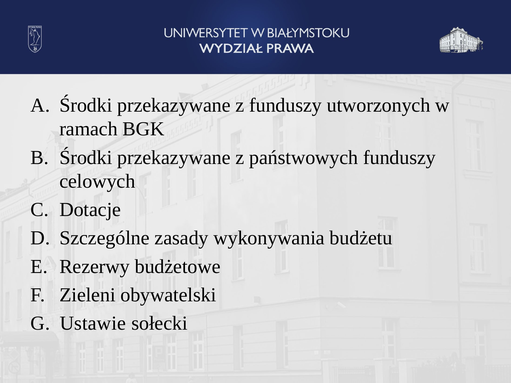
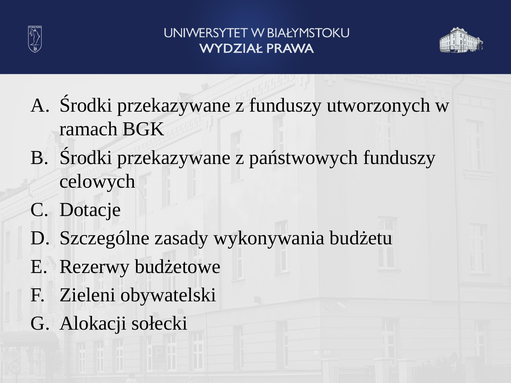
Ustawie: Ustawie -> Alokacji
